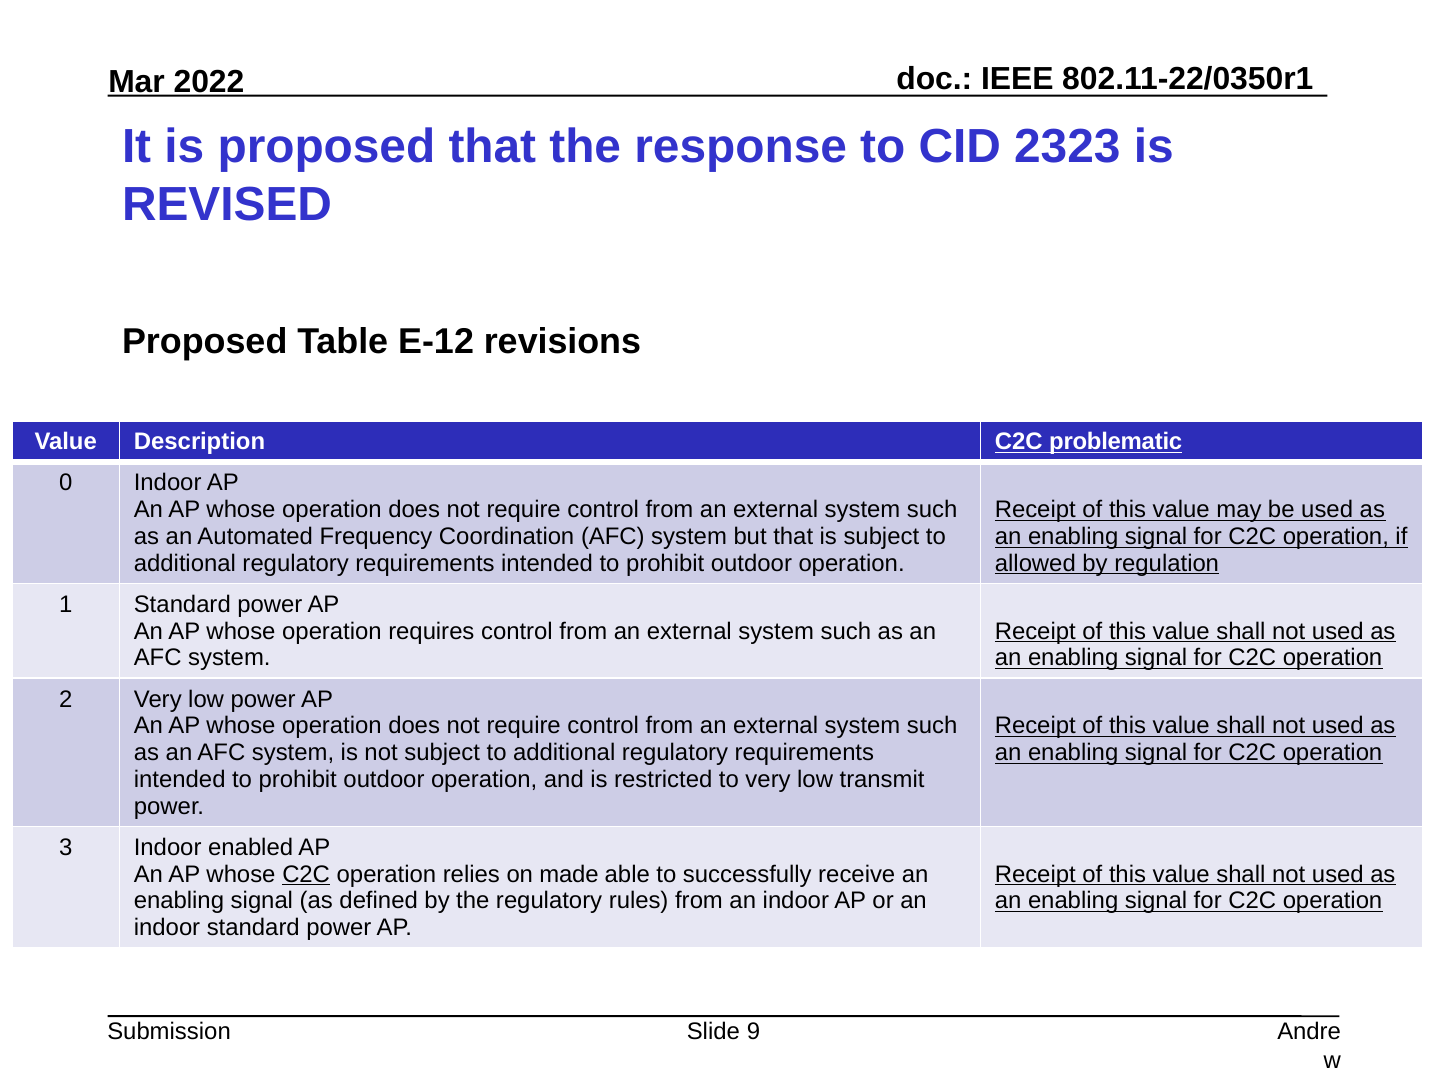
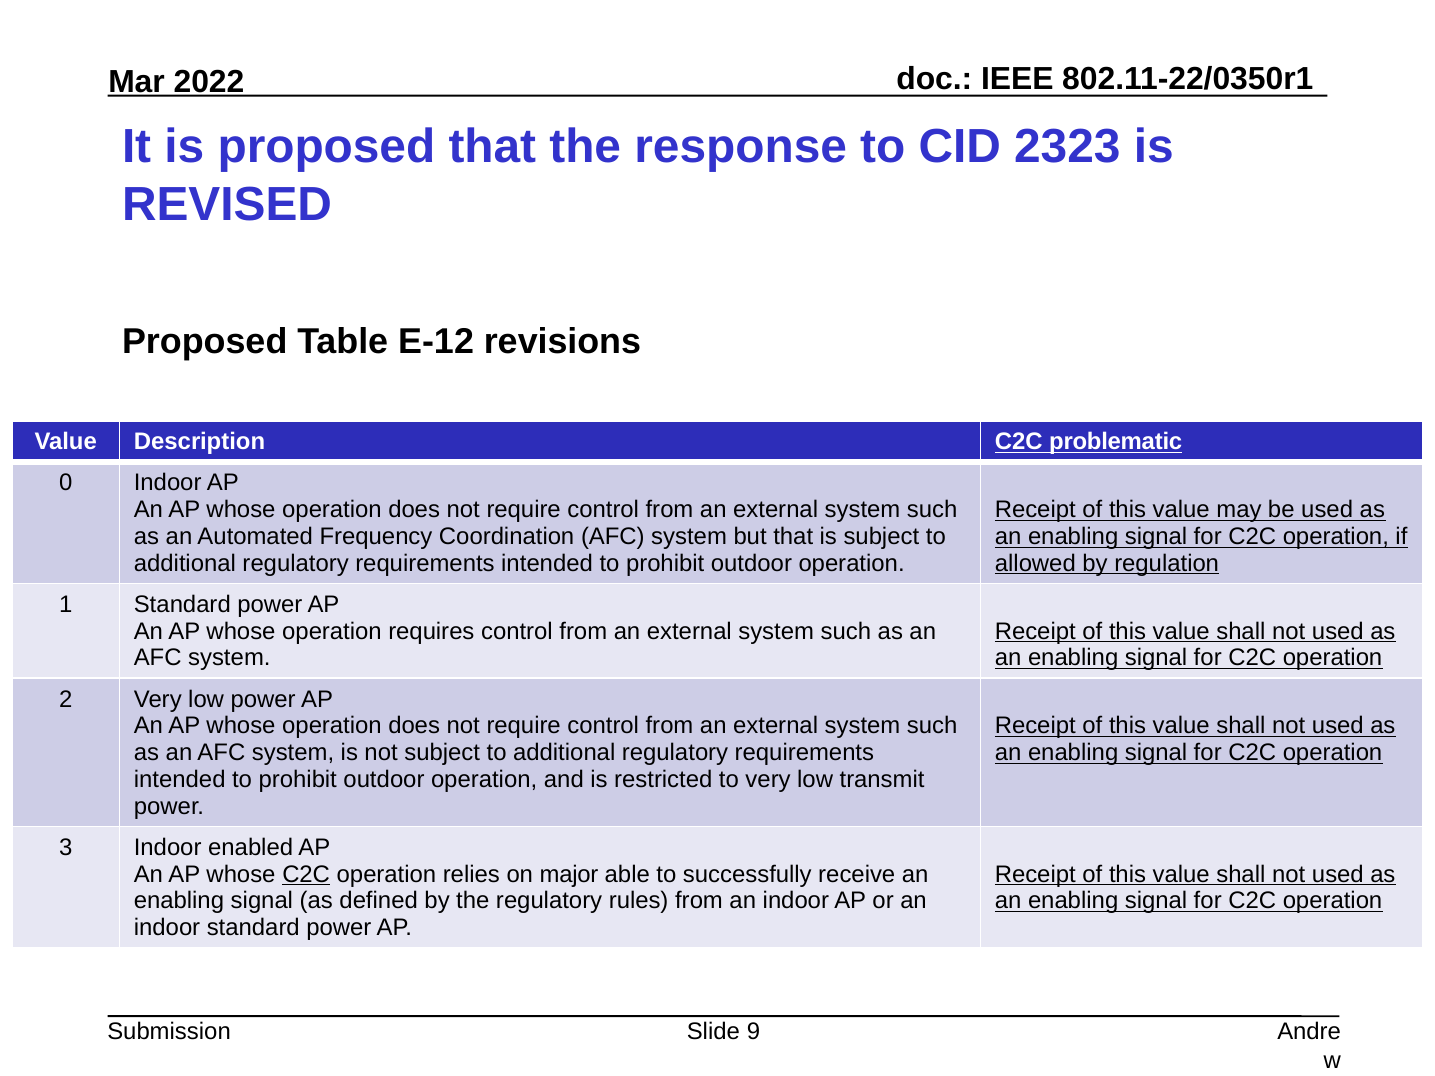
made: made -> major
